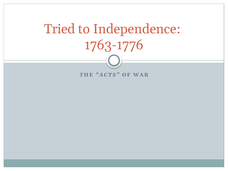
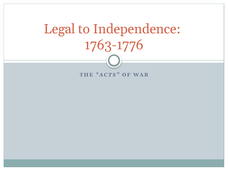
Tried: Tried -> Legal
